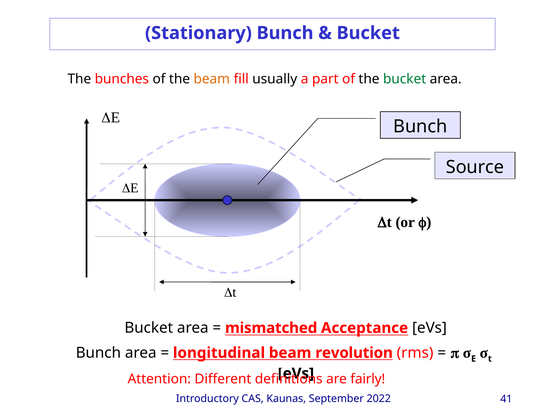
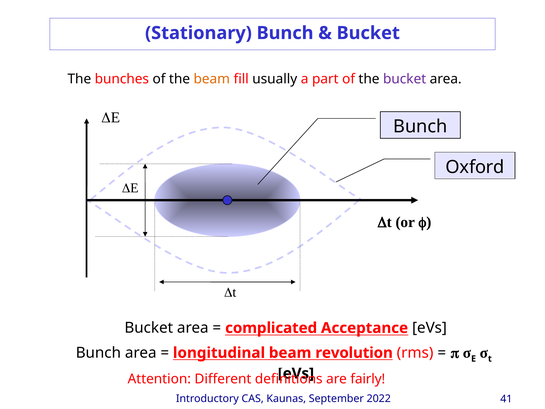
bucket at (405, 79) colour: green -> purple
Source: Source -> Oxford
mismatched: mismatched -> complicated
